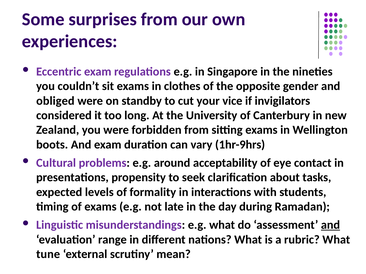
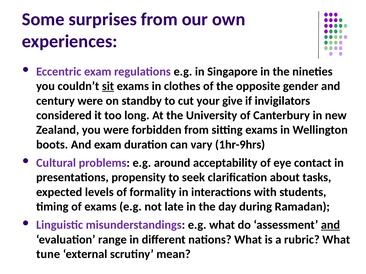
sit underline: none -> present
obliged: obliged -> century
vice: vice -> give
